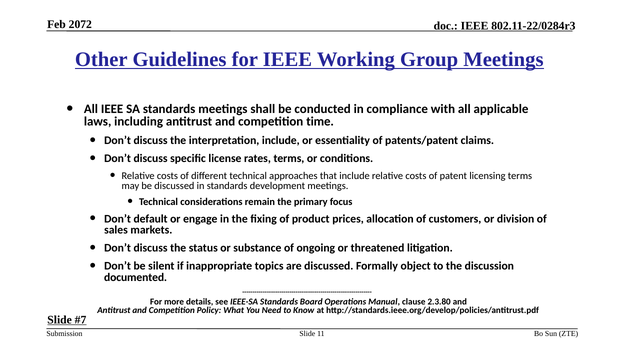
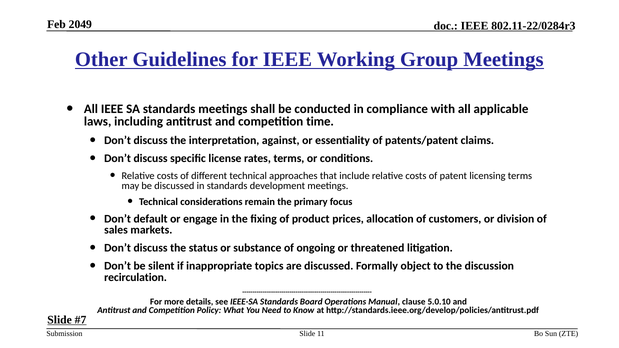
2072: 2072 -> 2049
interpretation include: include -> against
documented: documented -> recirculation
2.3.80: 2.3.80 -> 5.0.10
